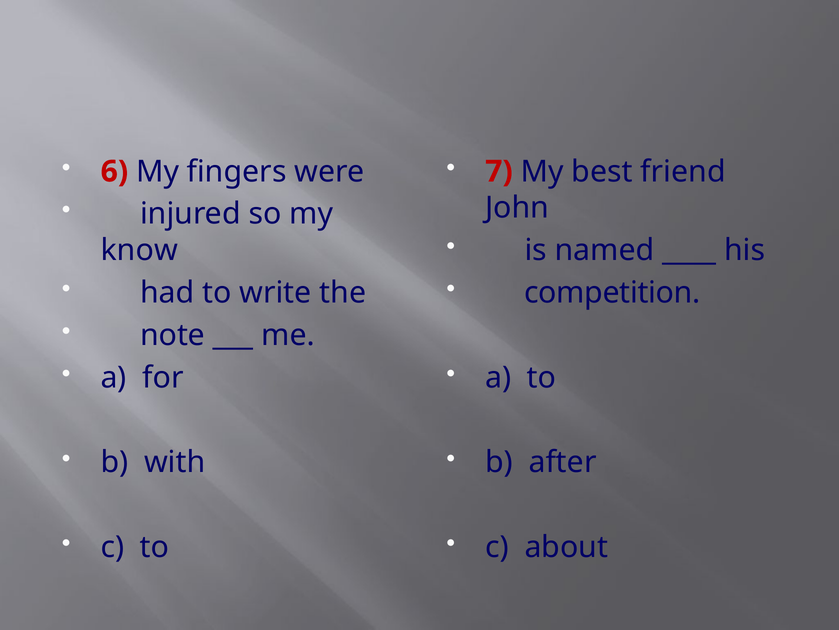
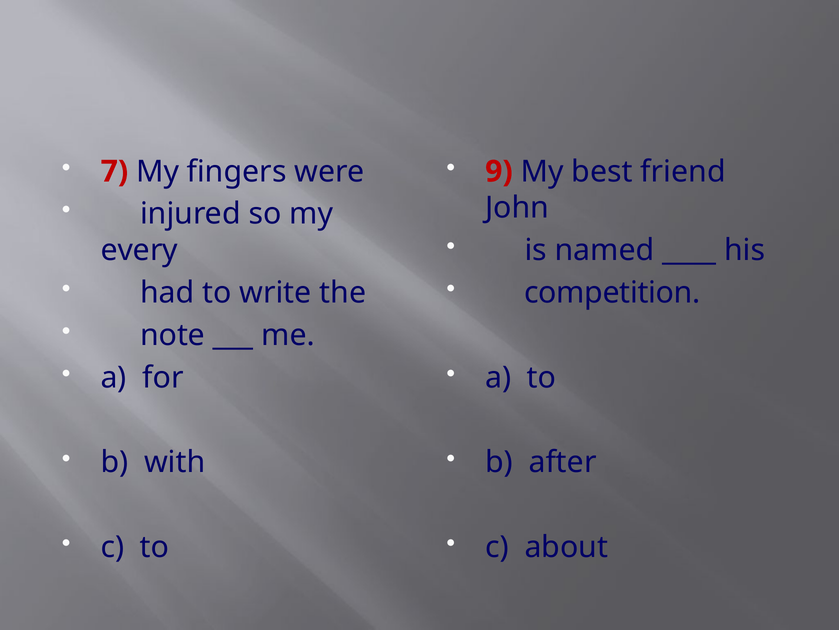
6: 6 -> 7
7: 7 -> 9
know: know -> every
